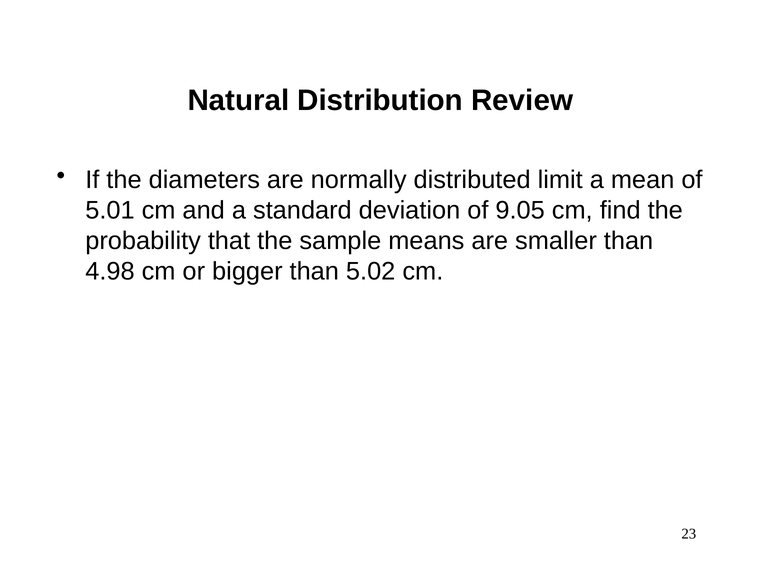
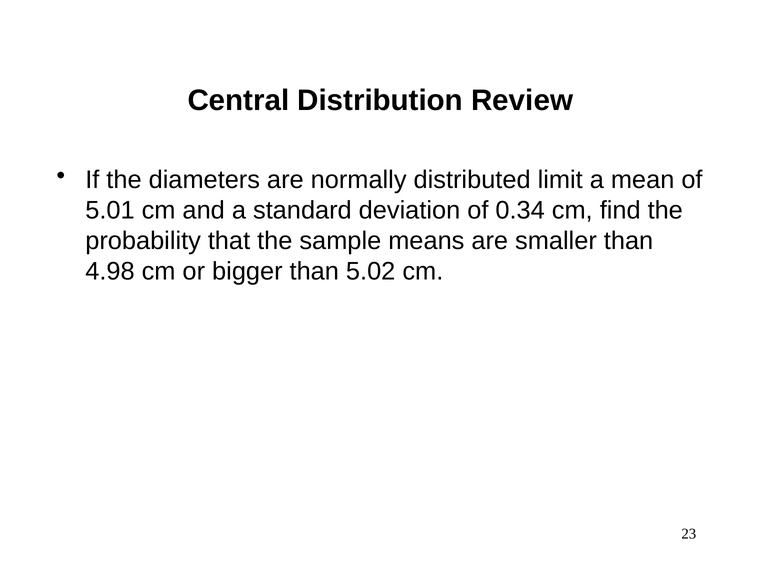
Natural: Natural -> Central
9.05: 9.05 -> 0.34
